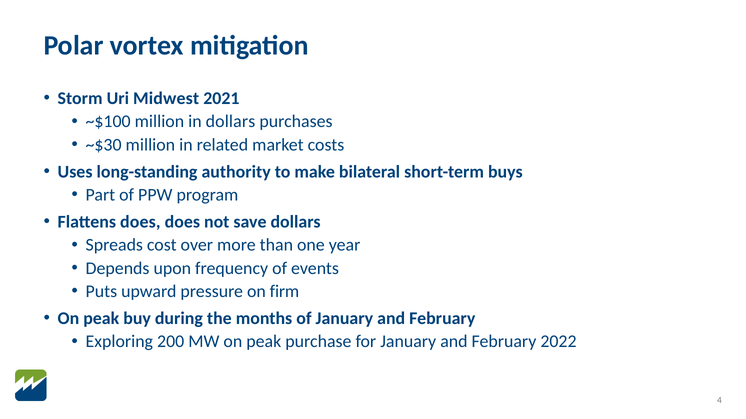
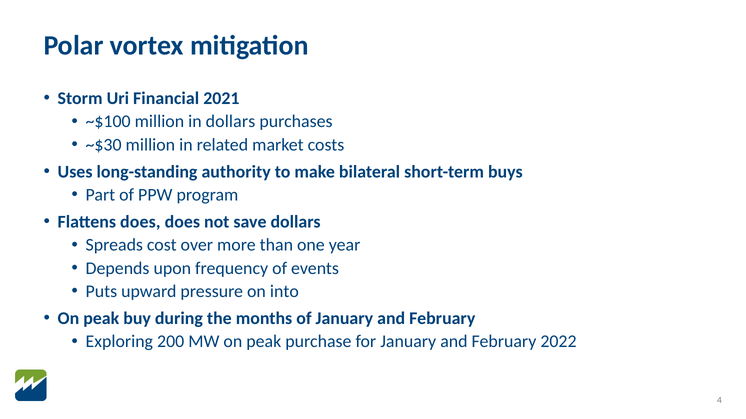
Midwest: Midwest -> Financial
firm: firm -> into
